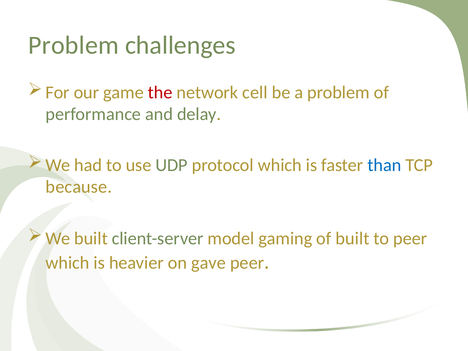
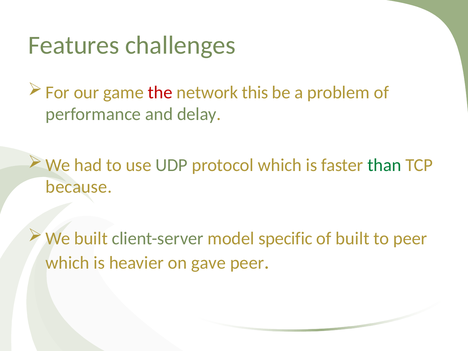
Problem at (73, 45): Problem -> Features
cell: cell -> this
than colour: blue -> green
gaming: gaming -> specific
